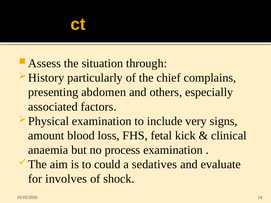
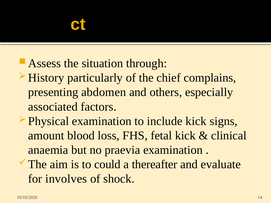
include very: very -> kick
process: process -> praevia
sedatives: sedatives -> thereafter
